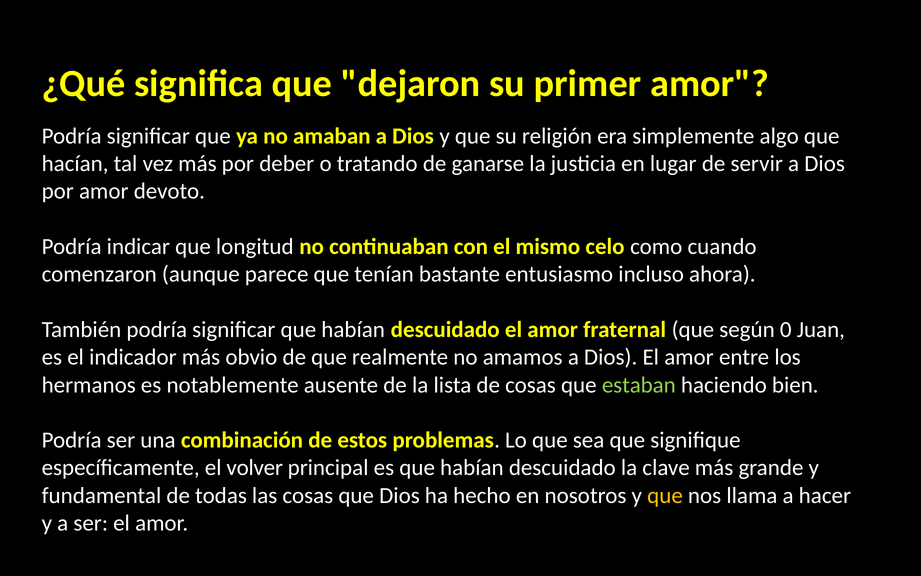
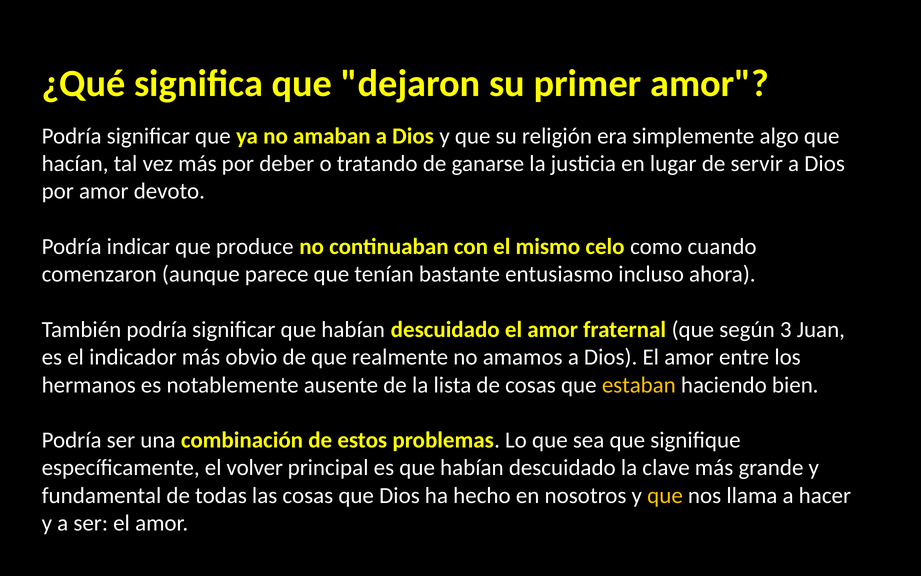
longitud: longitud -> produce
0: 0 -> 3
estaban colour: light green -> yellow
